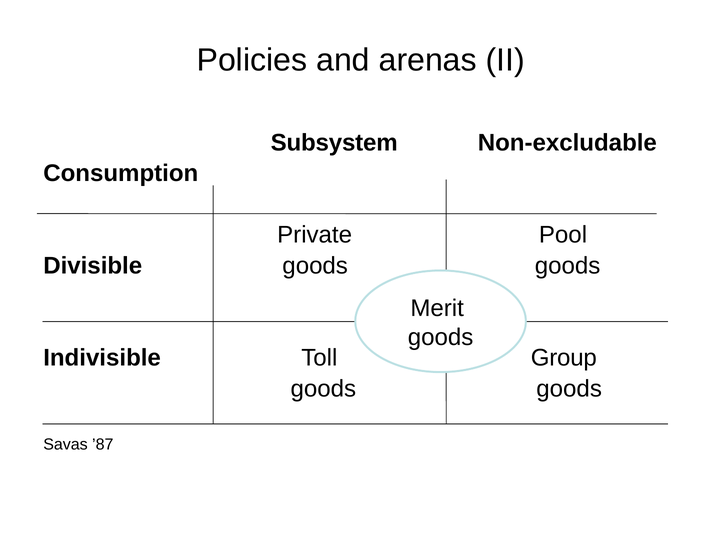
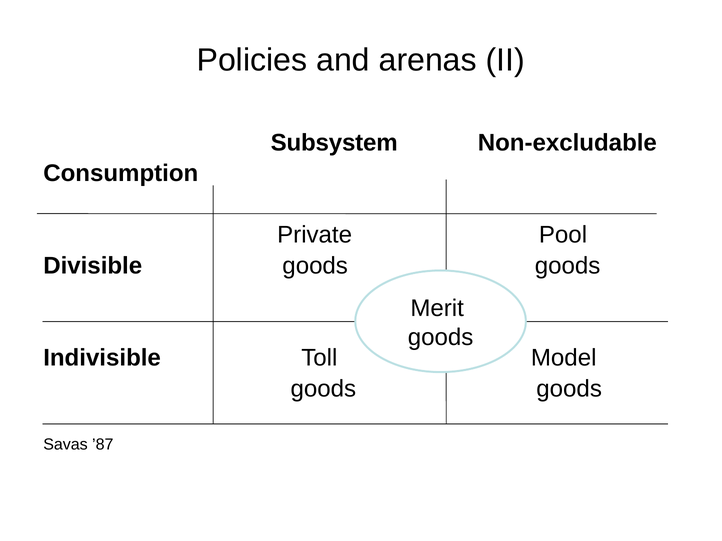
Group: Group -> Model
